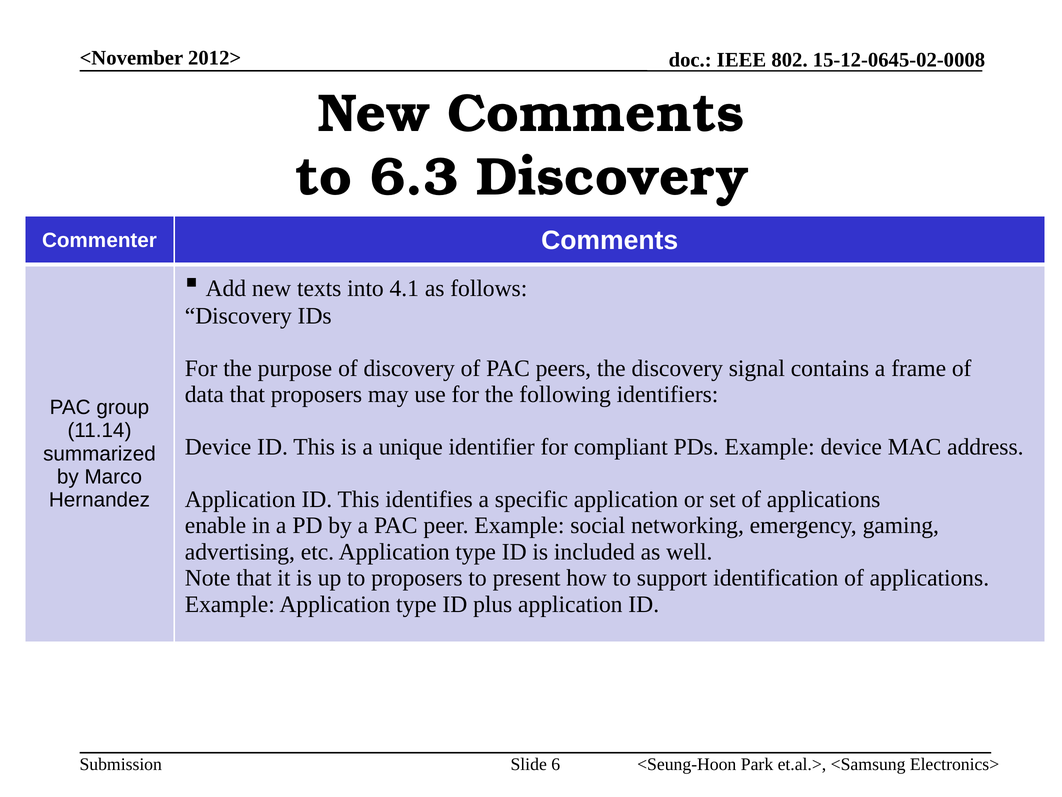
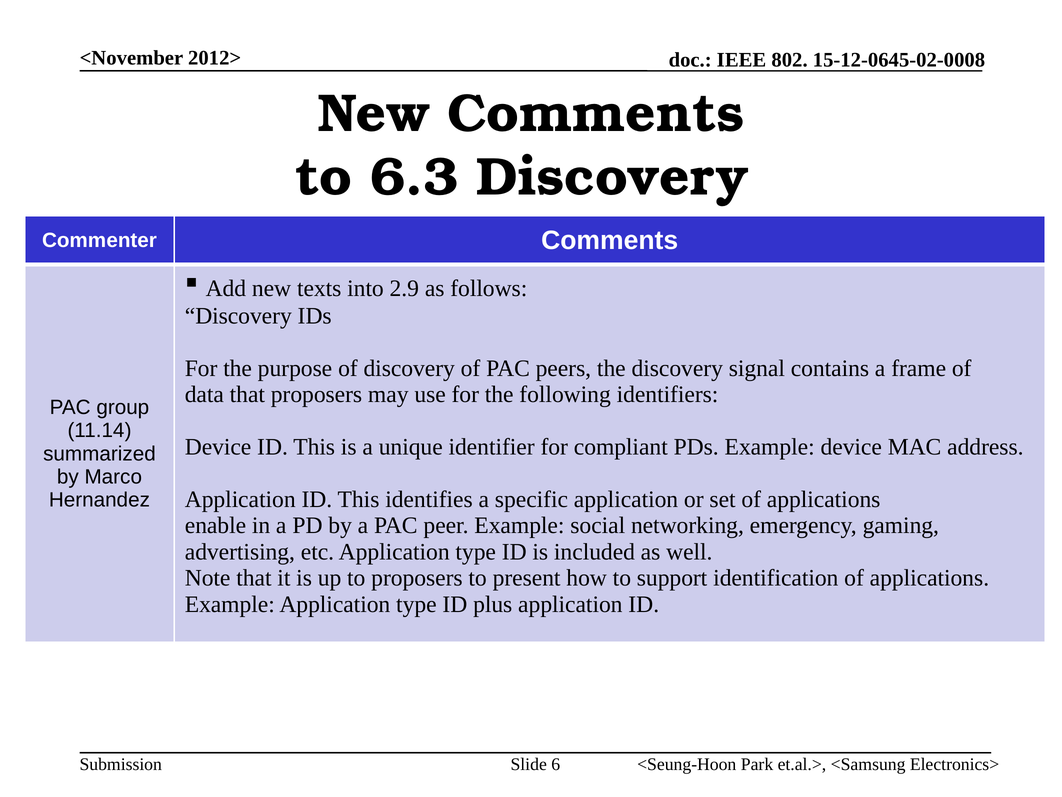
4.1: 4.1 -> 2.9
